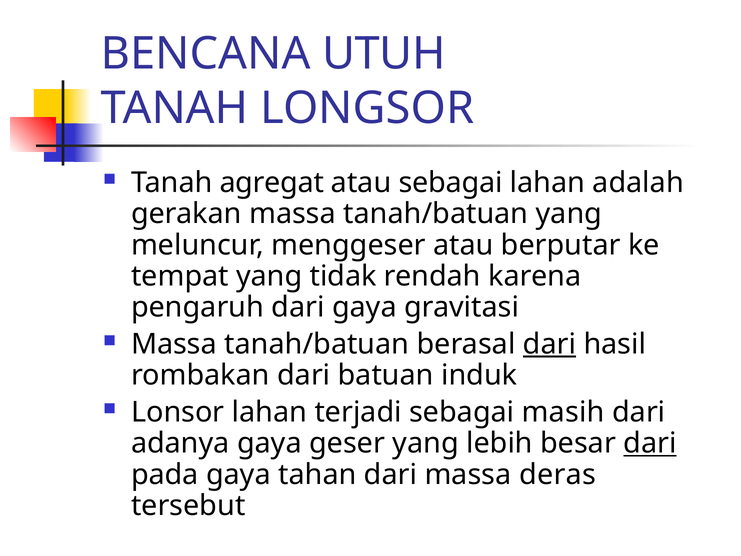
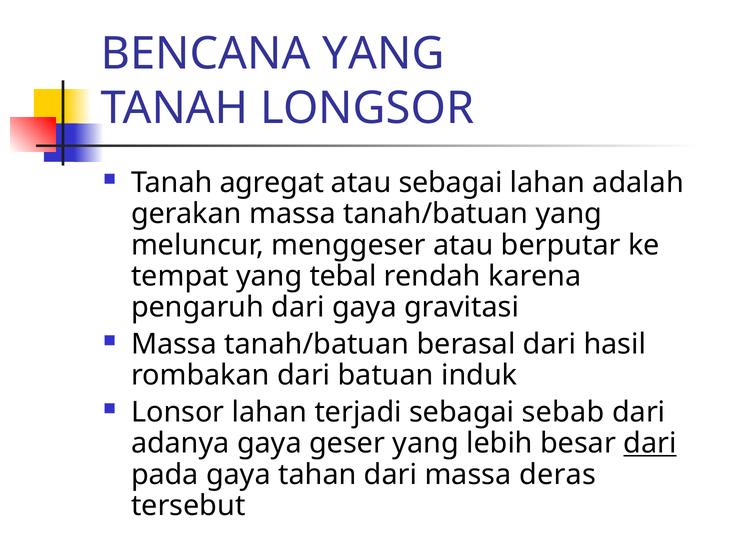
BENCANA UTUH: UTUH -> YANG
tidak: tidak -> tebal
dari at (550, 344) underline: present -> none
masih: masih -> sebab
